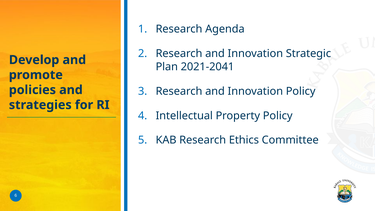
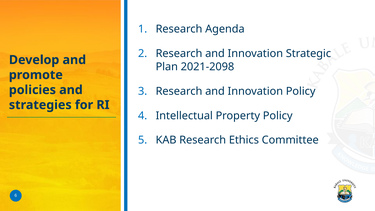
2021-2041: 2021-2041 -> 2021-2098
